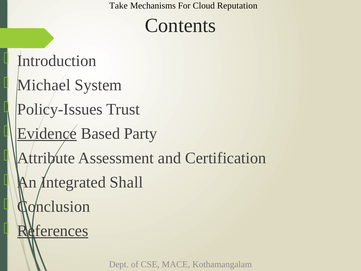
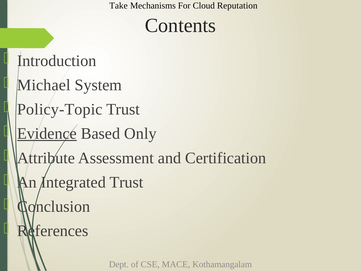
Policy-Issues: Policy-Issues -> Policy-Topic
Party: Party -> Only
Integrated Shall: Shall -> Trust
References underline: present -> none
